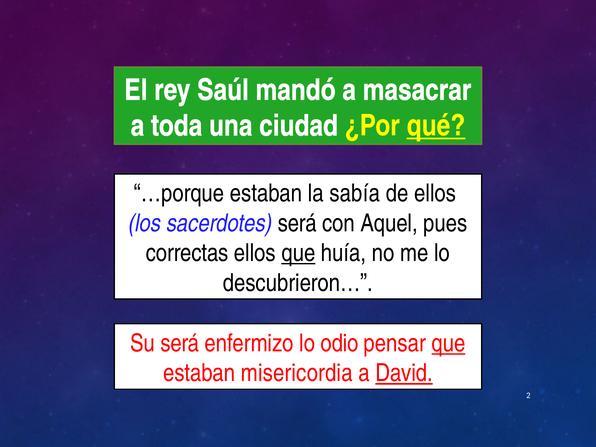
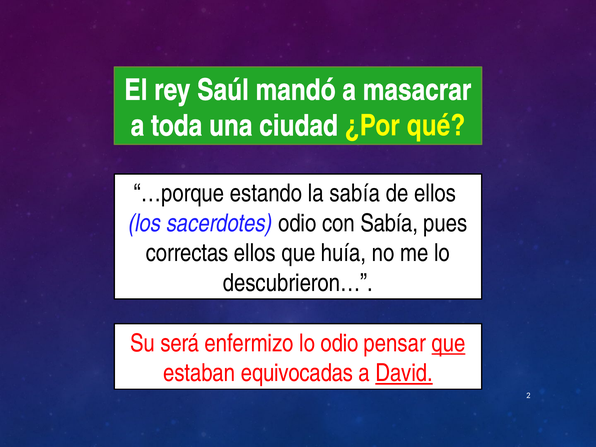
qué underline: present -> none
…porque estaban: estaban -> estando
sacerdotes será: será -> odio
con Aquel: Aquel -> Sabía
que at (298, 253) underline: present -> none
misericordia: misericordia -> equivocadas
